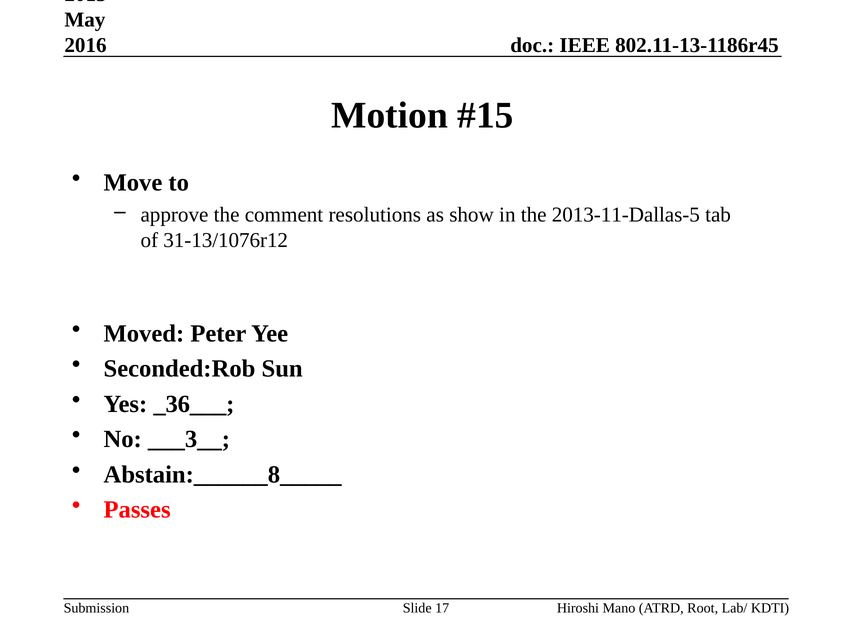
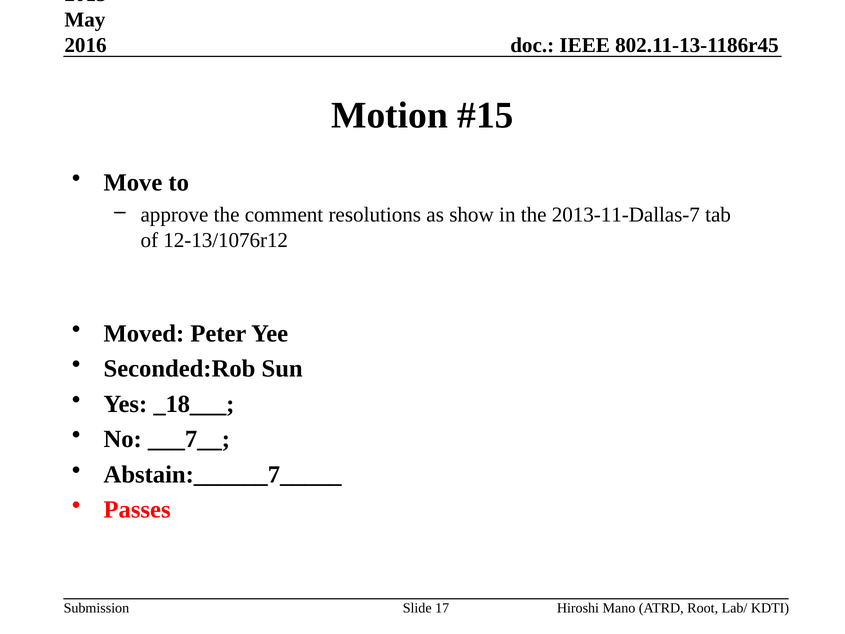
2013-11-Dallas-5: 2013-11-Dallas-5 -> 2013-11-Dallas-7
31-13/1076r12: 31-13/1076r12 -> 12-13/1076r12
_36___: _36___ -> _18___
___3__: ___3__ -> ___7__
Abstain:______8_____: Abstain:______8_____ -> Abstain:______7_____
